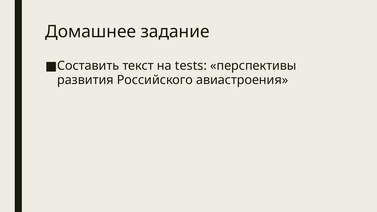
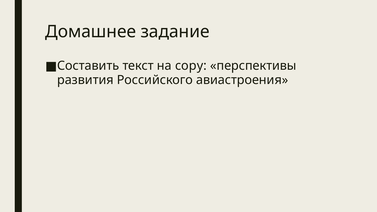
tests: tests -> copy
